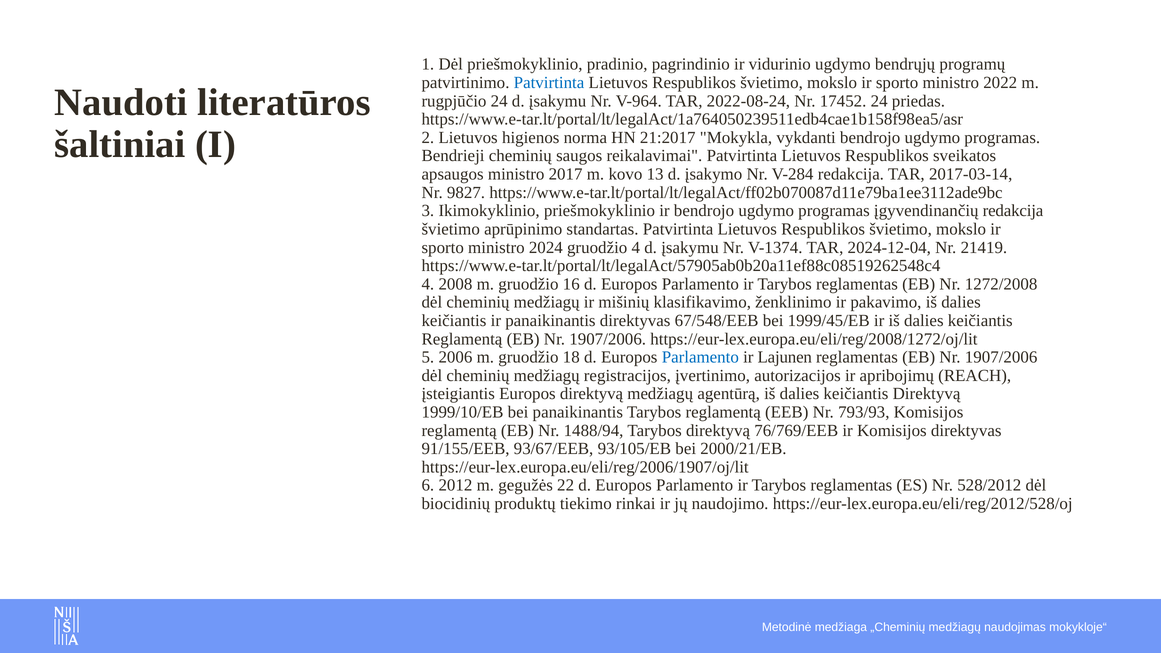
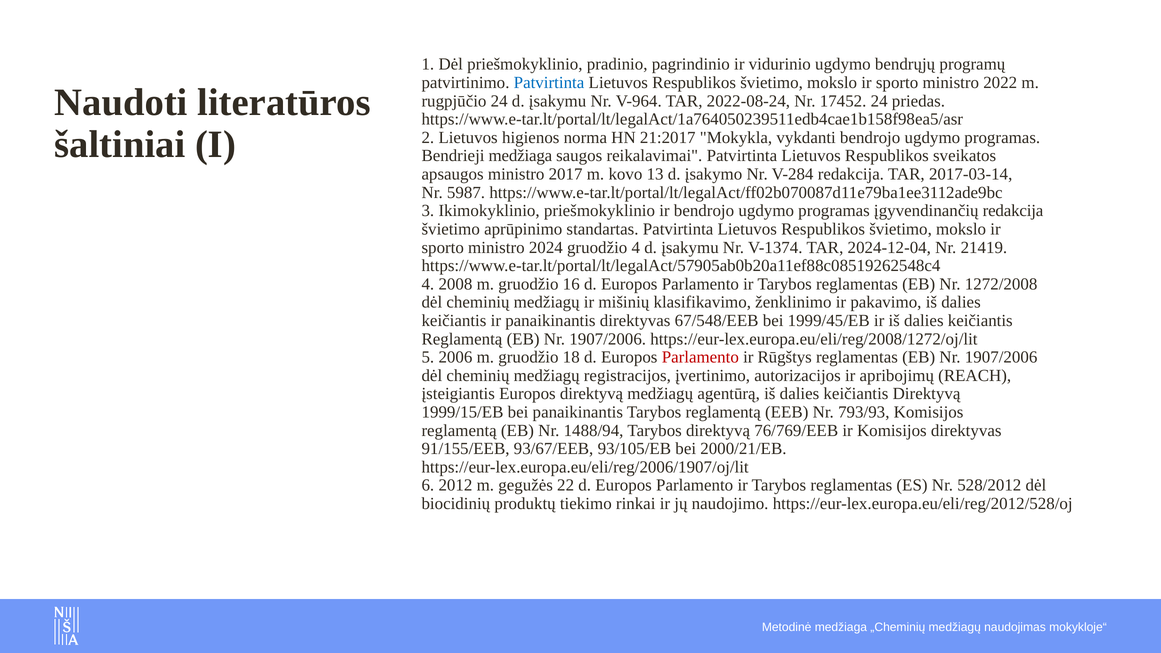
Bendrieji cheminių: cheminių -> medžiaga
9827: 9827 -> 5987
Parlamento at (700, 357) colour: blue -> red
Lajunen: Lajunen -> Rūgštys
1999/10/EB: 1999/10/EB -> 1999/15/EB
